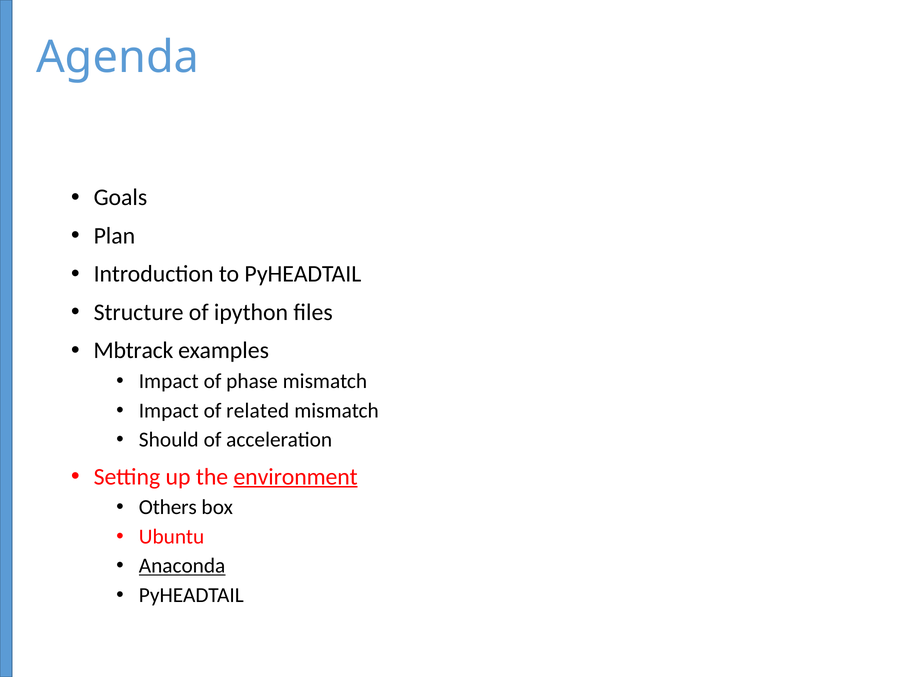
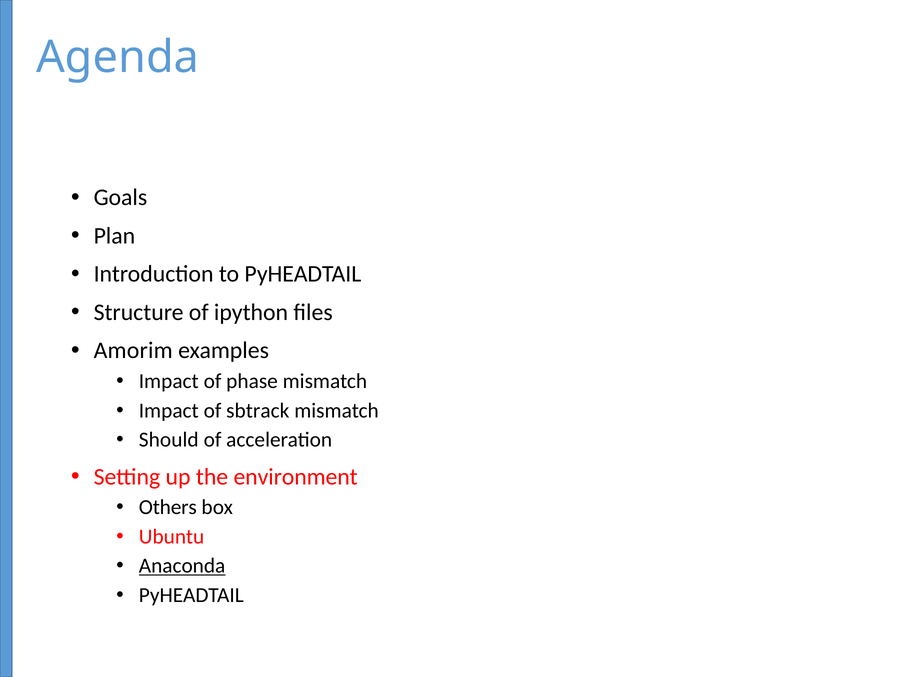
Mbtrack: Mbtrack -> Amorim
related: related -> sbtrack
environment underline: present -> none
